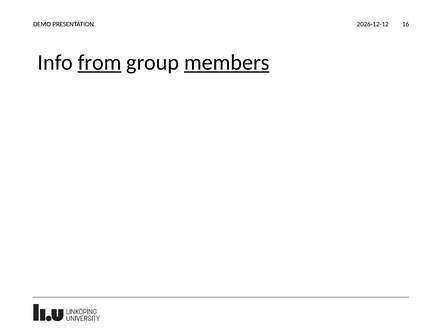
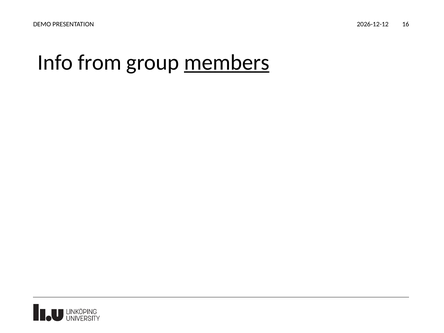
from underline: present -> none
